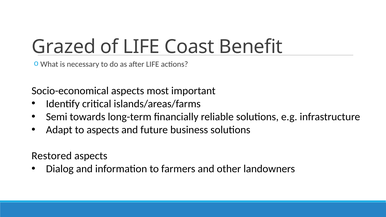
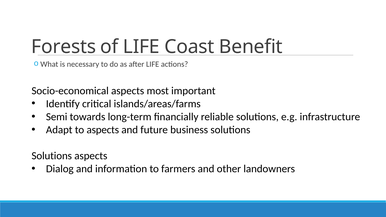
Grazed: Grazed -> Forests
Restored at (52, 156): Restored -> Solutions
